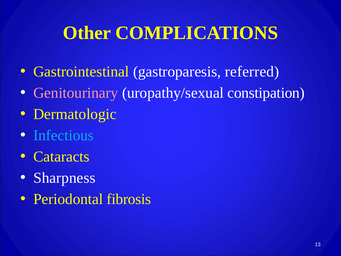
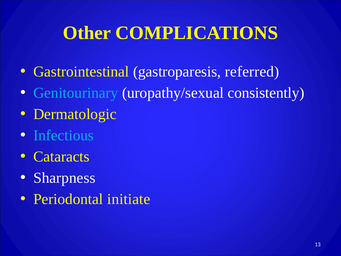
Genitourinary colour: pink -> light blue
constipation: constipation -> consistently
fibrosis: fibrosis -> initiate
